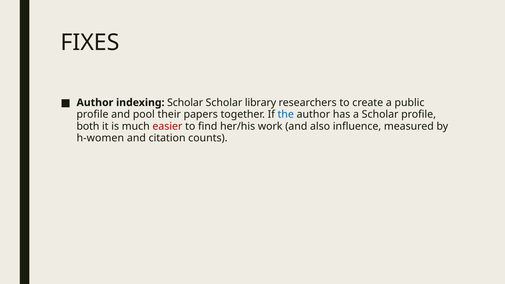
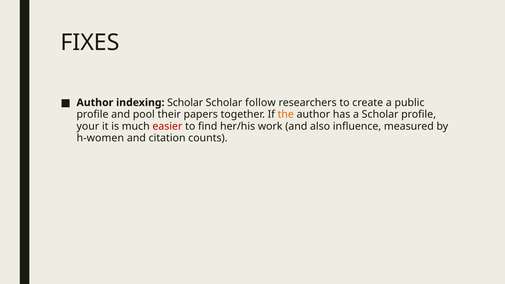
library: library -> follow
the colour: blue -> orange
both: both -> your
